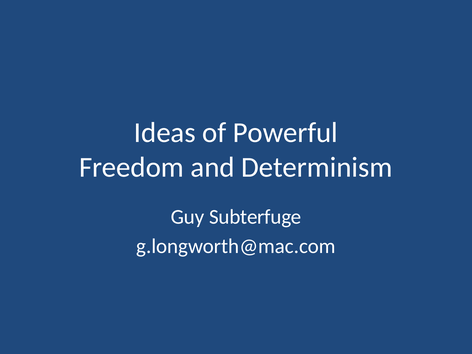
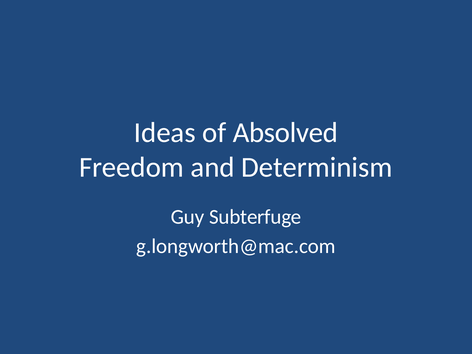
Powerful: Powerful -> Absolved
